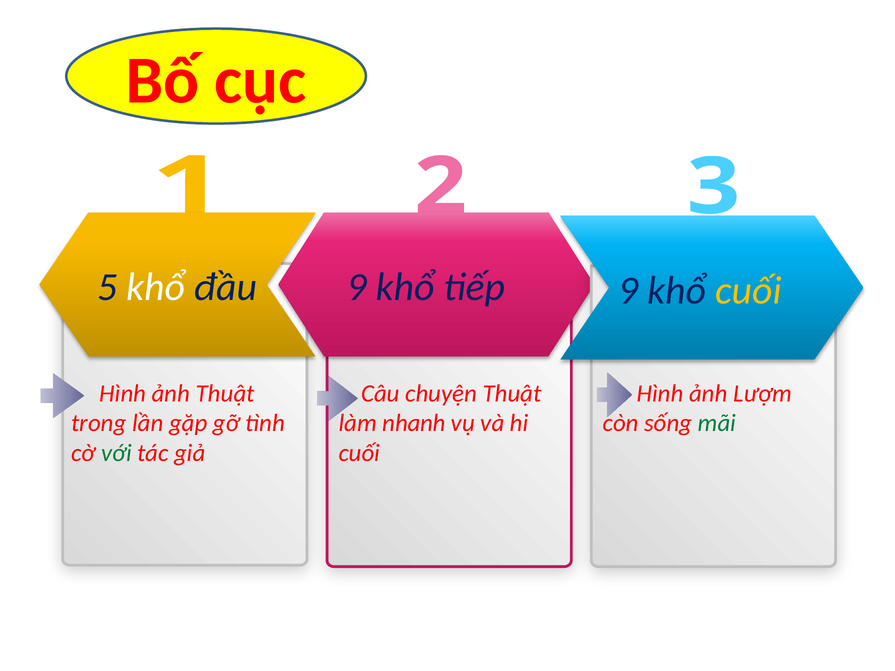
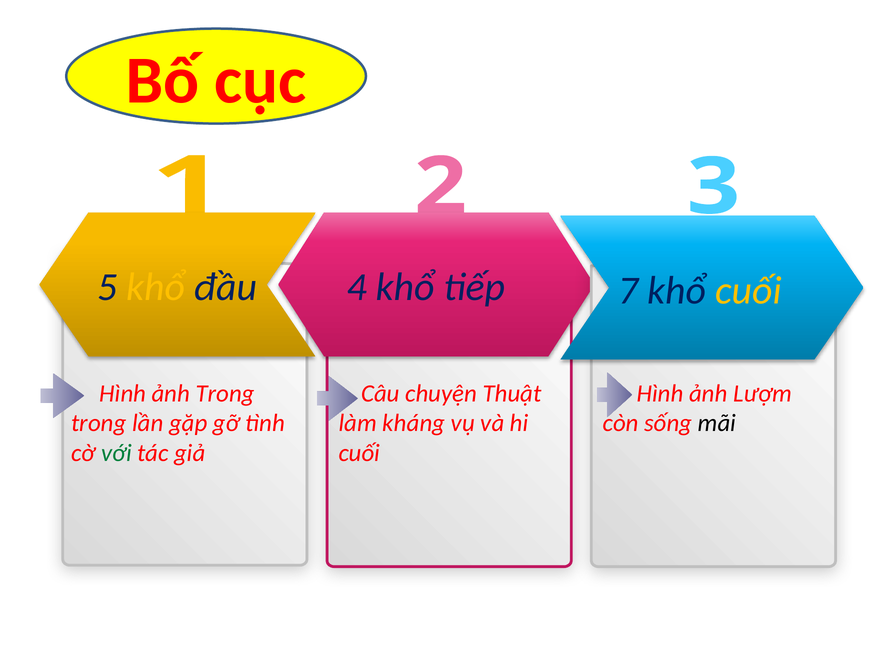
khổ at (156, 287) colour: white -> yellow
9 at (357, 287): 9 -> 4
9 at (628, 291): 9 -> 7
ảnh Thuật: Thuật -> Trong
mãi colour: green -> black
nhanh: nhanh -> kháng
